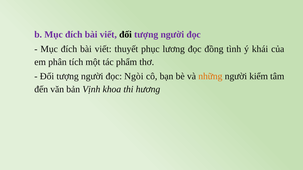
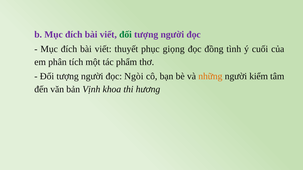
đối at (125, 35) colour: black -> green
lương: lương -> giọng
khái: khái -> cuối
